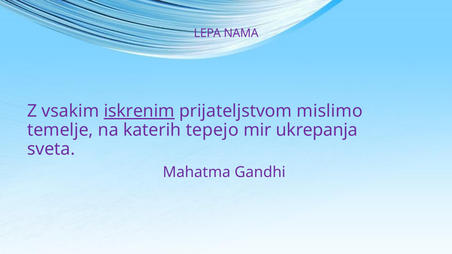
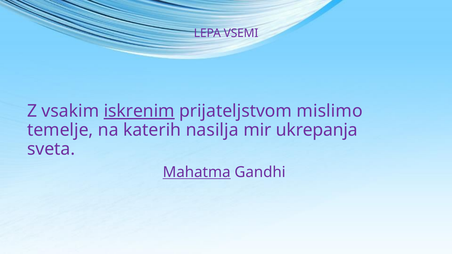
NAMA: NAMA -> VSEMI
tepejo: tepejo -> nasilja
Mahatma underline: none -> present
